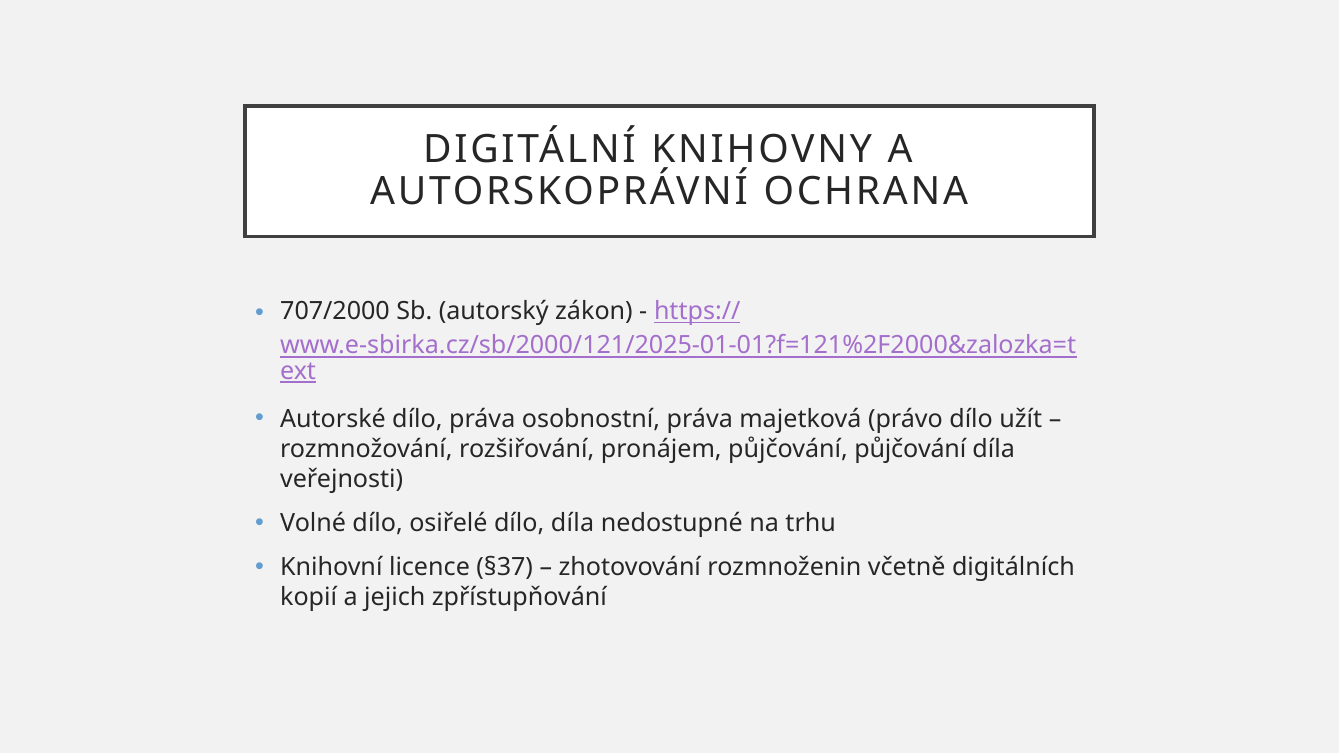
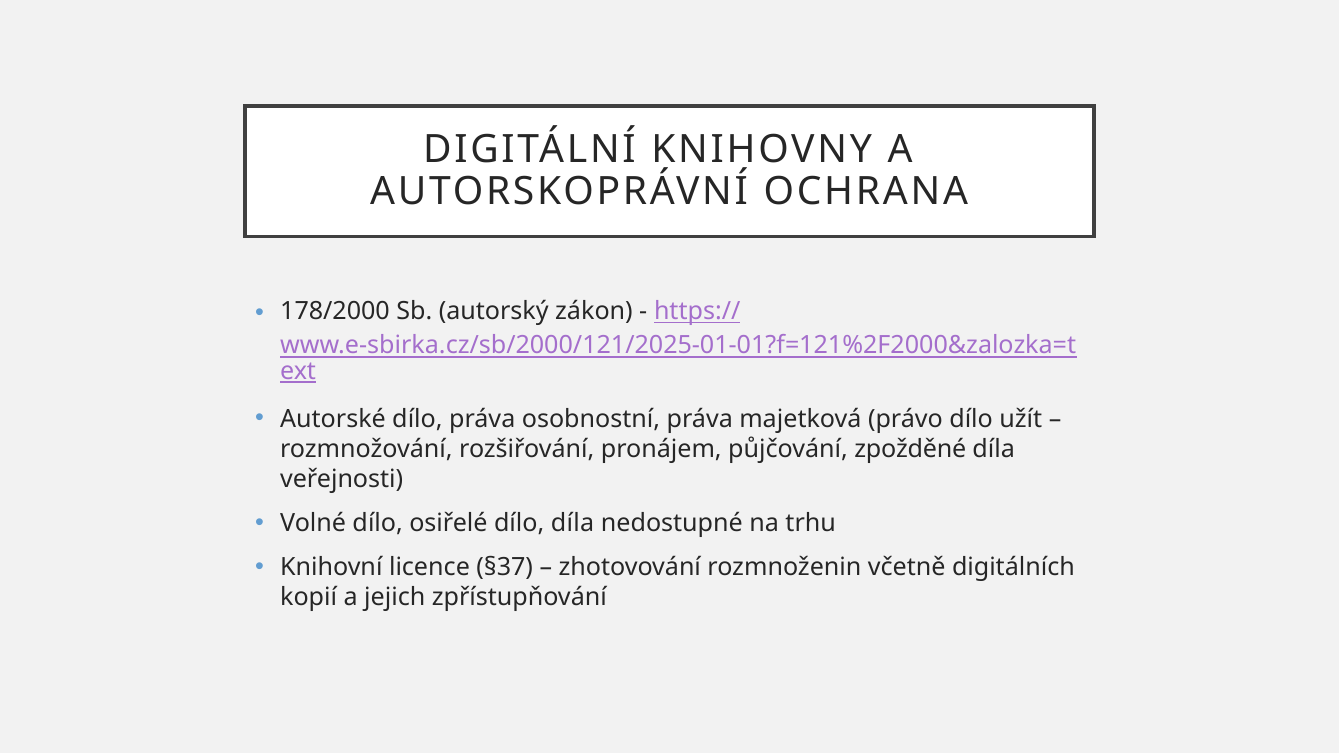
707/2000: 707/2000 -> 178/2000
půjčování půjčování: půjčování -> zpožděné
